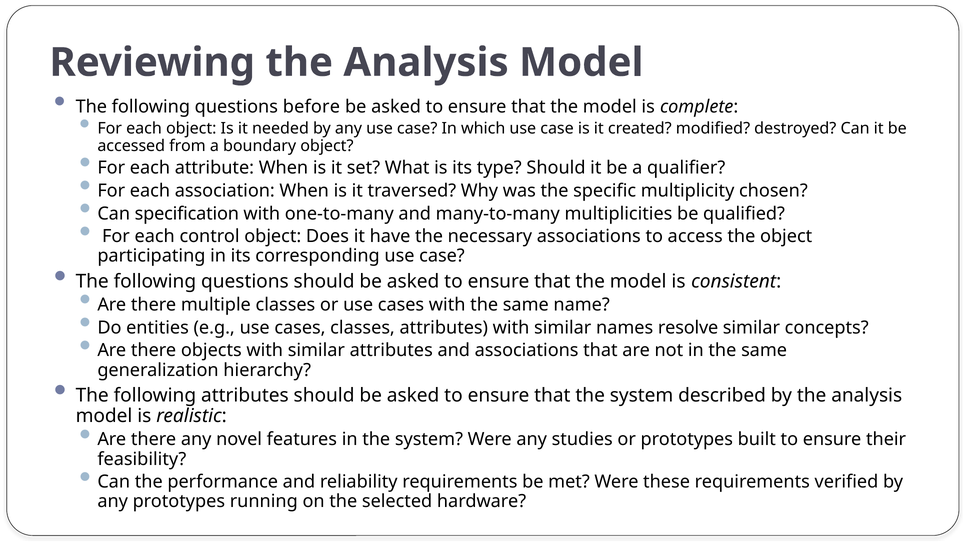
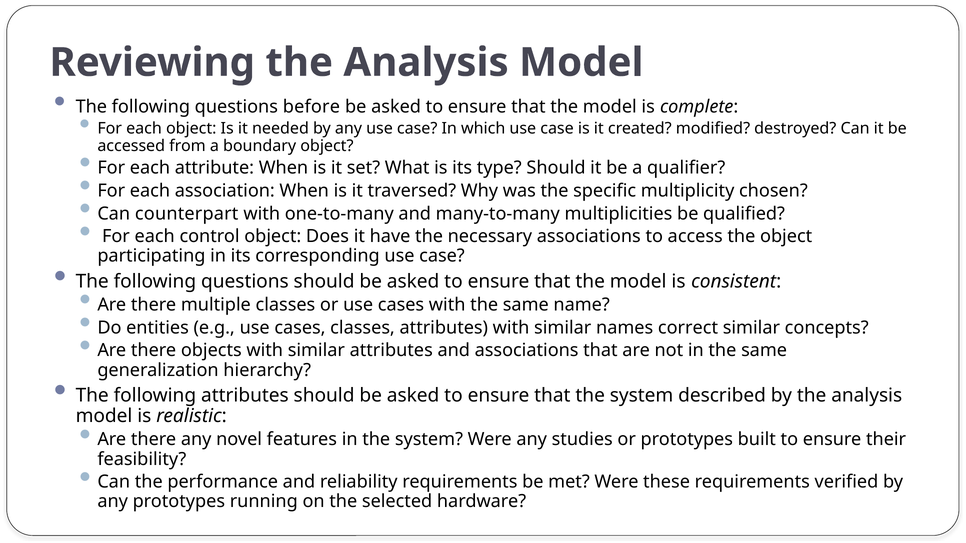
specification: specification -> counterpart
resolve: resolve -> correct
